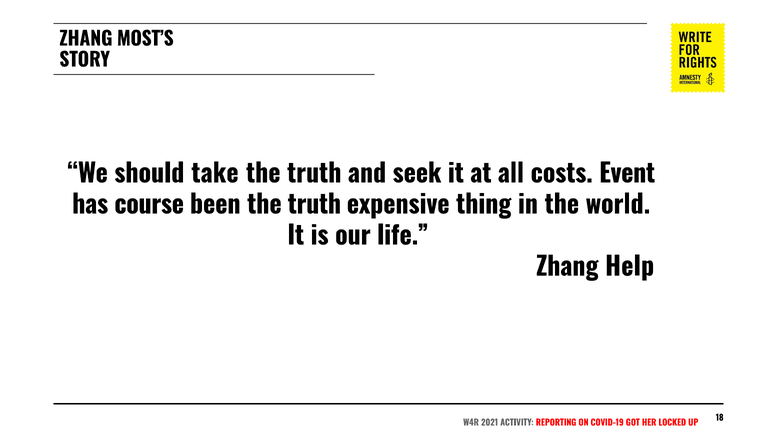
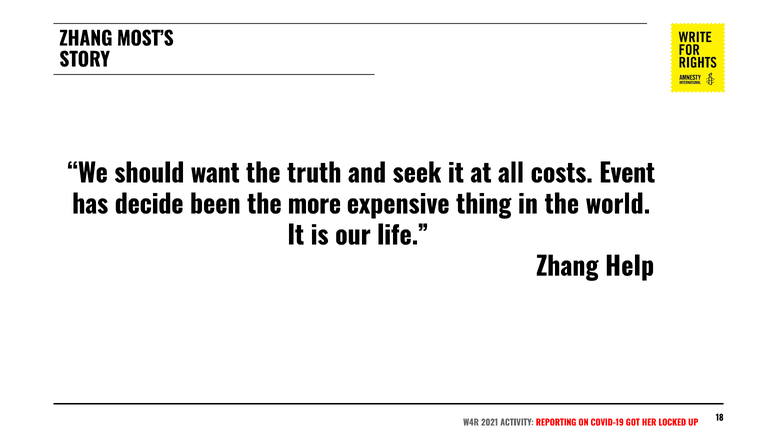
take: take -> want
course: course -> decide
been the truth: truth -> more
